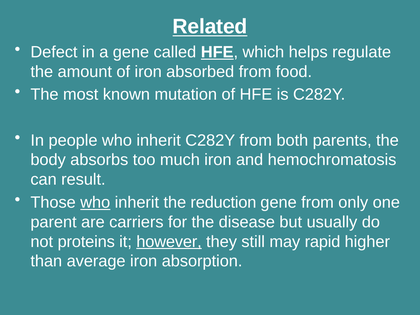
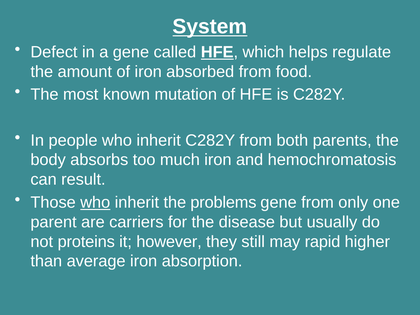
Related: Related -> System
reduction: reduction -> problems
however underline: present -> none
